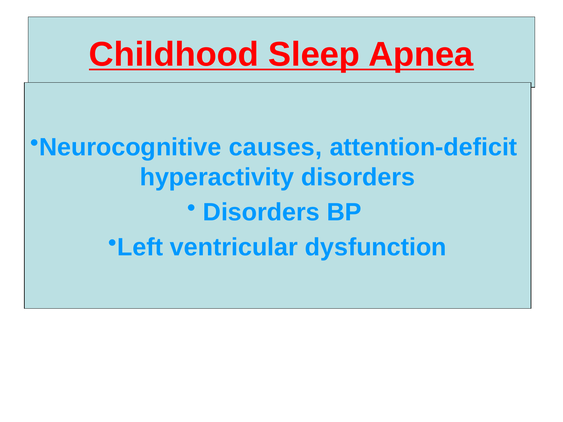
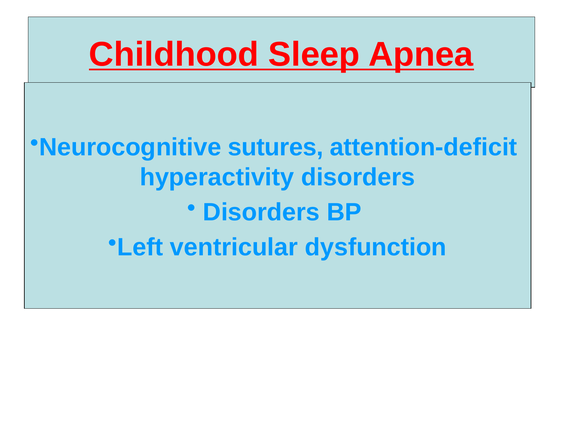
causes: causes -> sutures
